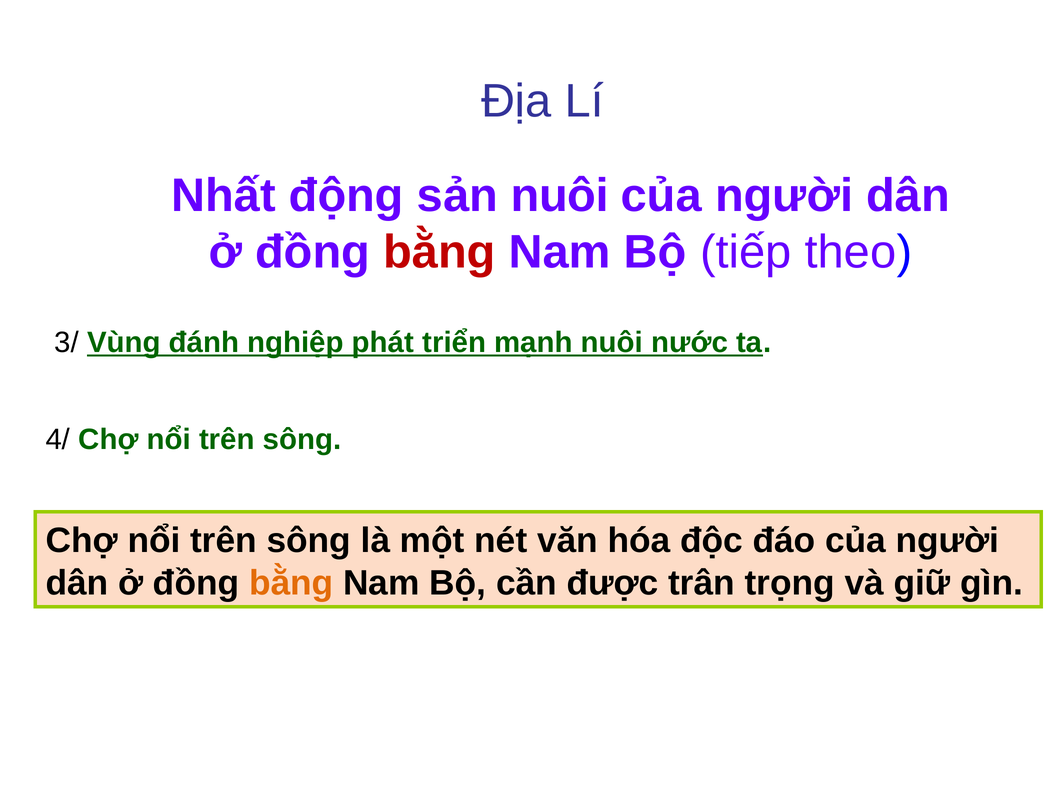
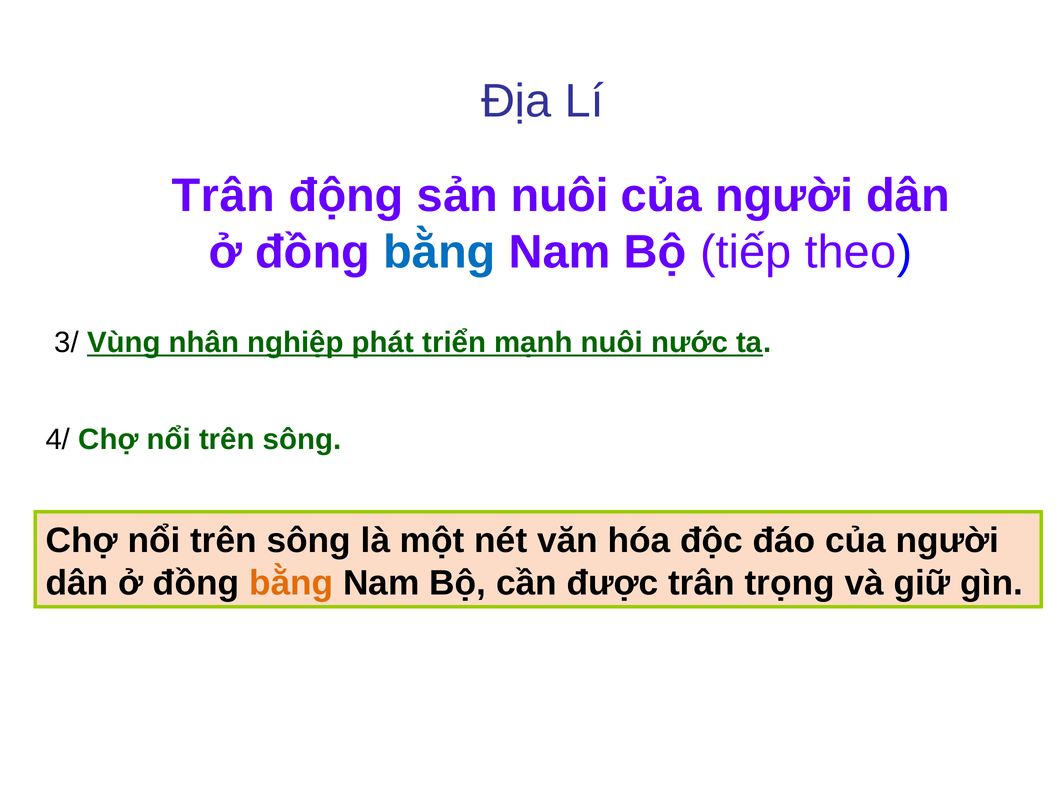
Nhất at (224, 196): Nhất -> Trân
bằng at (439, 252) colour: red -> blue
đánh: đánh -> nhân
